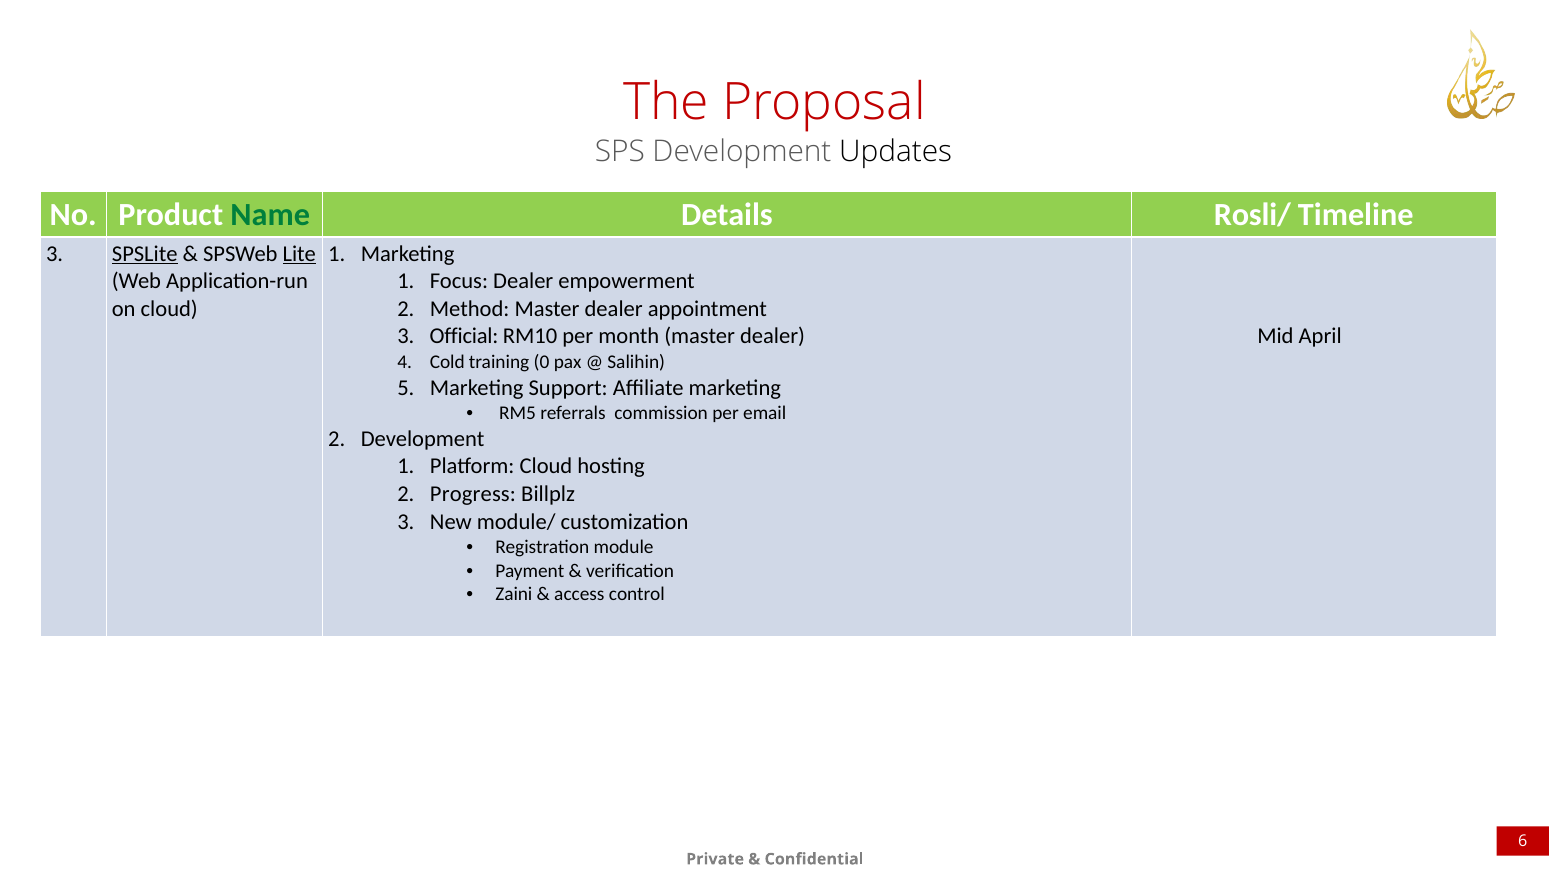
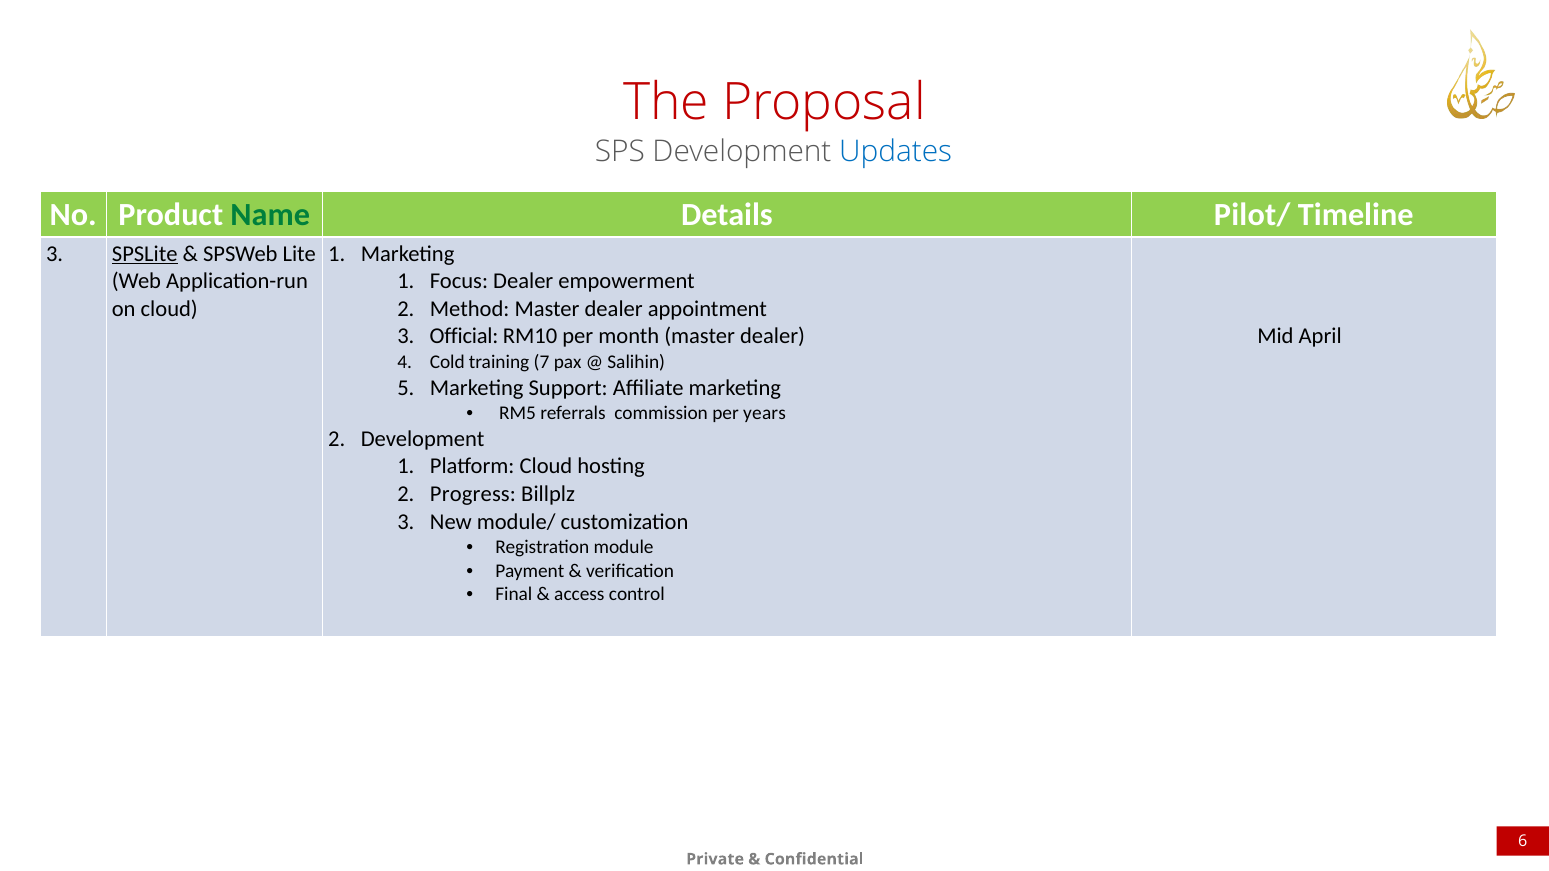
Updates colour: black -> blue
Rosli/: Rosli/ -> Pilot/
Lite underline: present -> none
0: 0 -> 7
email: email -> years
Zaini: Zaini -> Final
